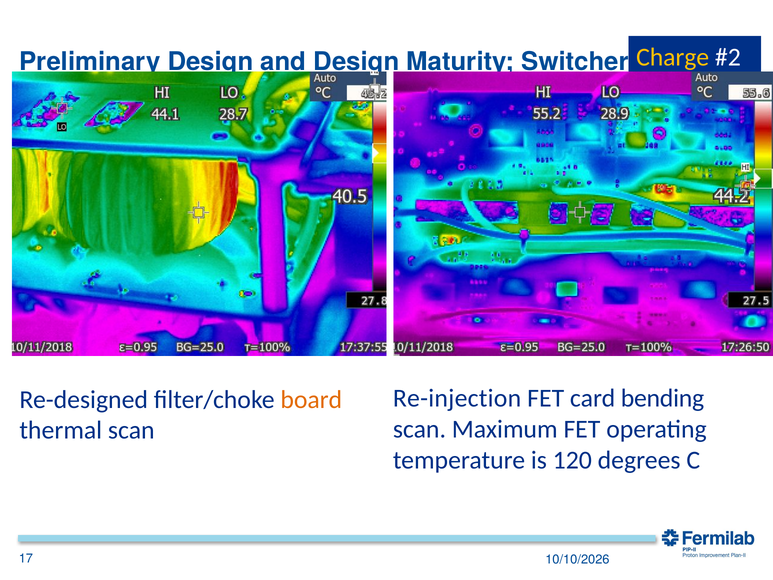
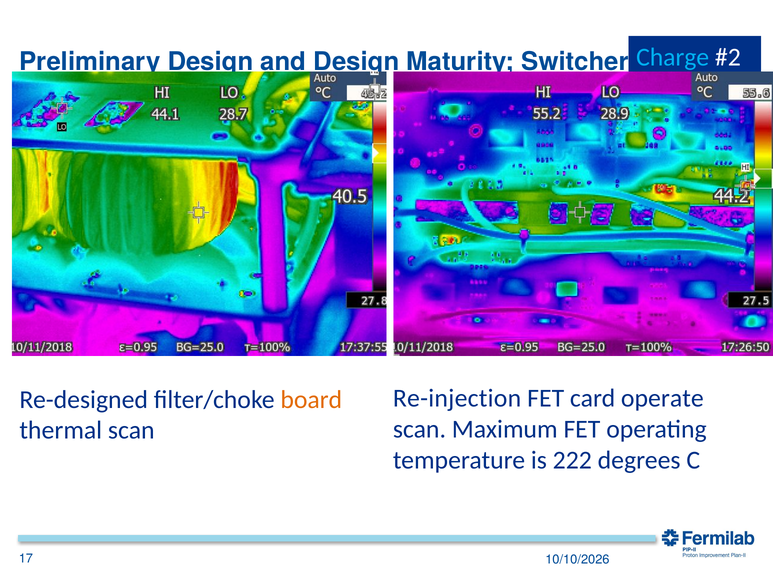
Charge colour: yellow -> light blue
bending: bending -> operate
120: 120 -> 222
